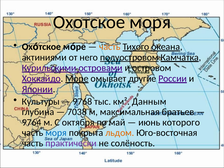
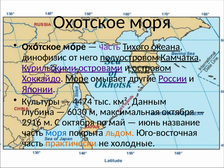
часть at (110, 47) colour: orange -> purple
актиниями: актиниями -> динофизис
островом underline: none -> present
9768: 9768 -> 4474
7038: 7038 -> 6030
максимальная братьев: братьев -> октября
9764: 9764 -> 2916
которого: которого -> название
практически colour: purple -> orange
солёность: солёность -> холодные
